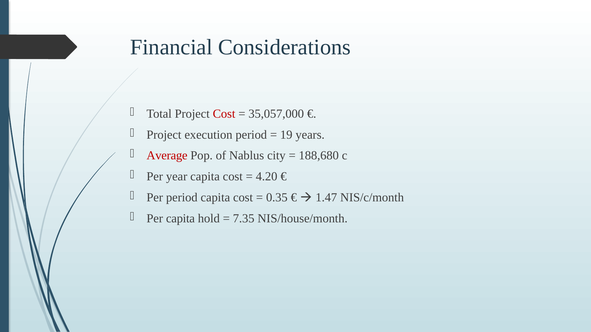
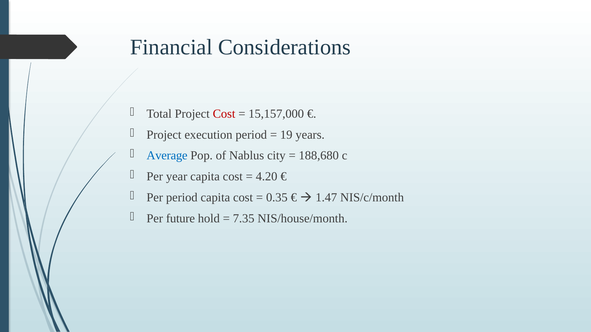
35,057,000: 35,057,000 -> 15,157,000
Average colour: red -> blue
Per capita: capita -> future
